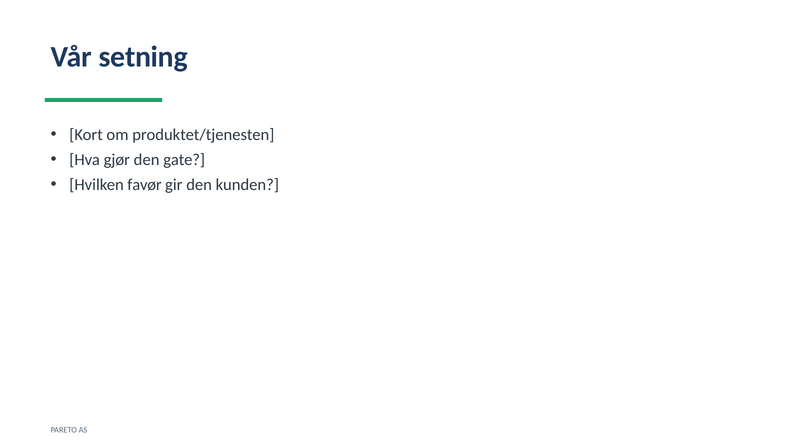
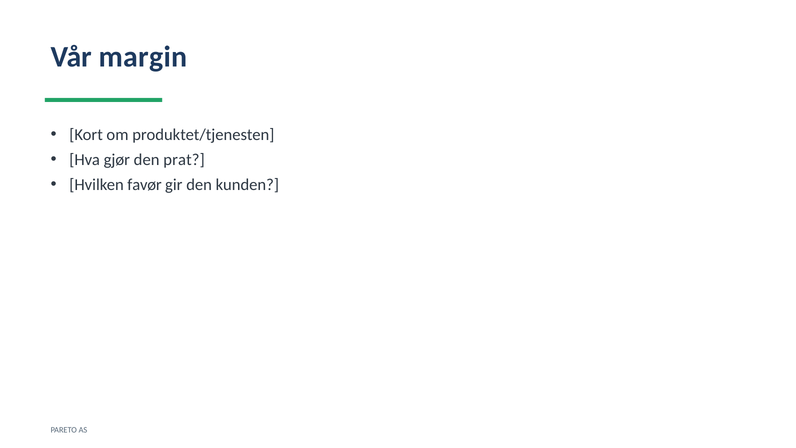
setning: setning -> margin
gate: gate -> prat
